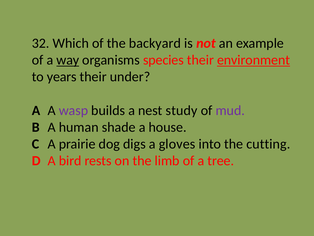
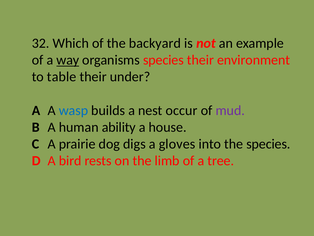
environment underline: present -> none
years: years -> table
wasp colour: purple -> blue
study: study -> occur
shade: shade -> ability
the cutting: cutting -> species
